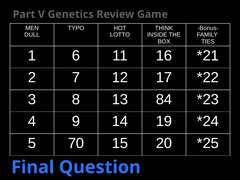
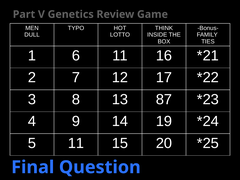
84: 84 -> 87
5 70: 70 -> 11
